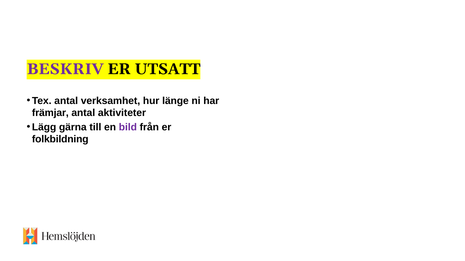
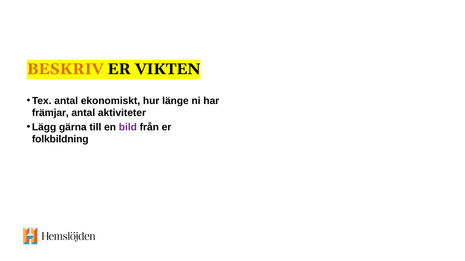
BESKRIV colour: purple -> orange
UTSATT: UTSATT -> VIKTEN
verksamhet: verksamhet -> ekonomiskt
